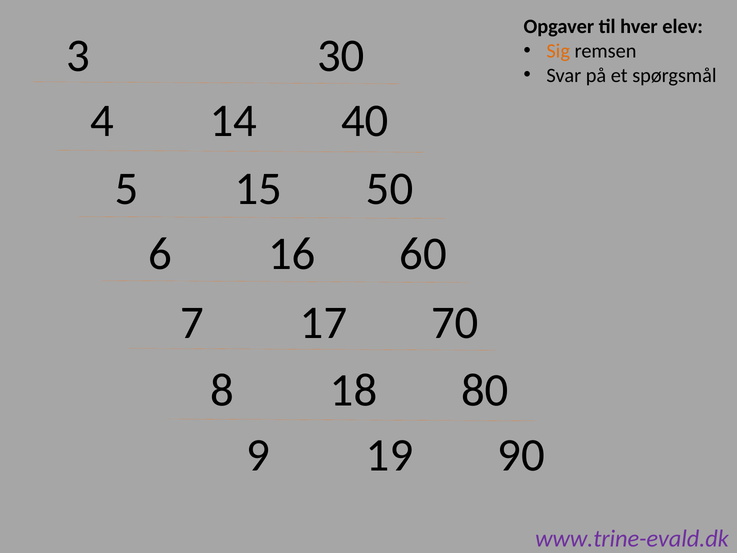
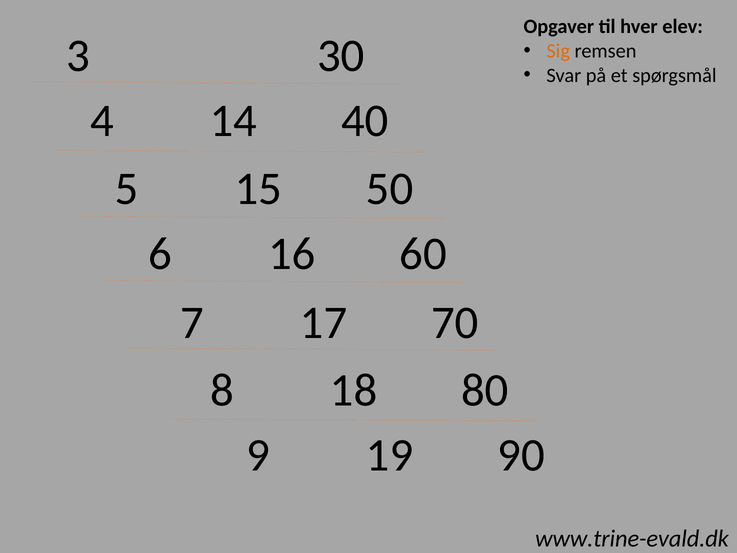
www.trine-evald.dk colour: purple -> black
